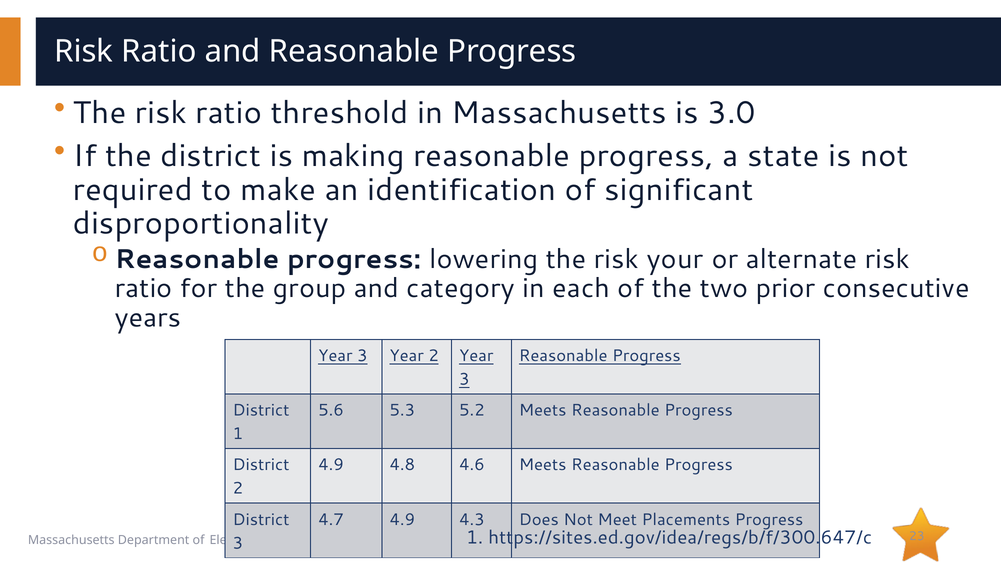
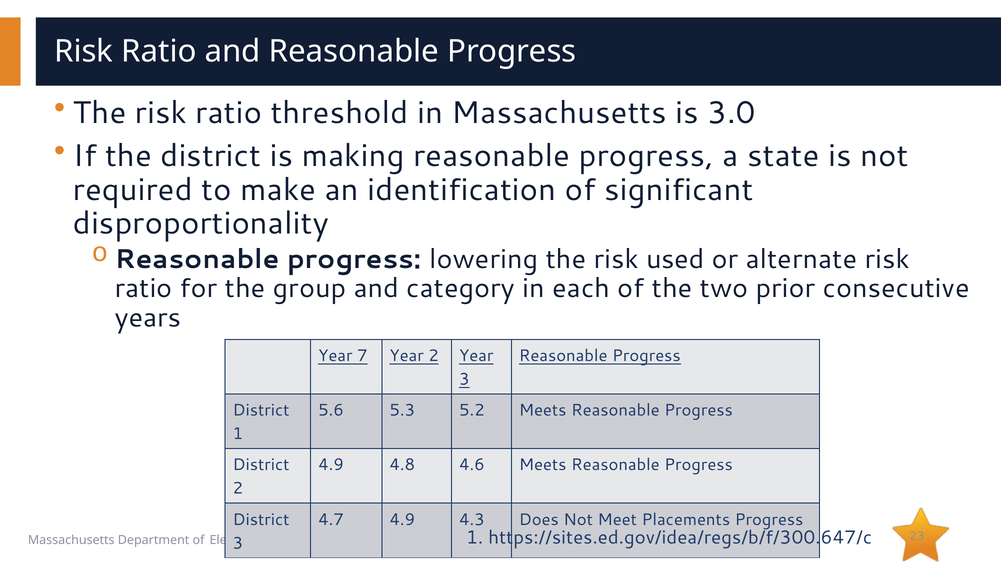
your: your -> used
3 at (362, 356): 3 -> 7
